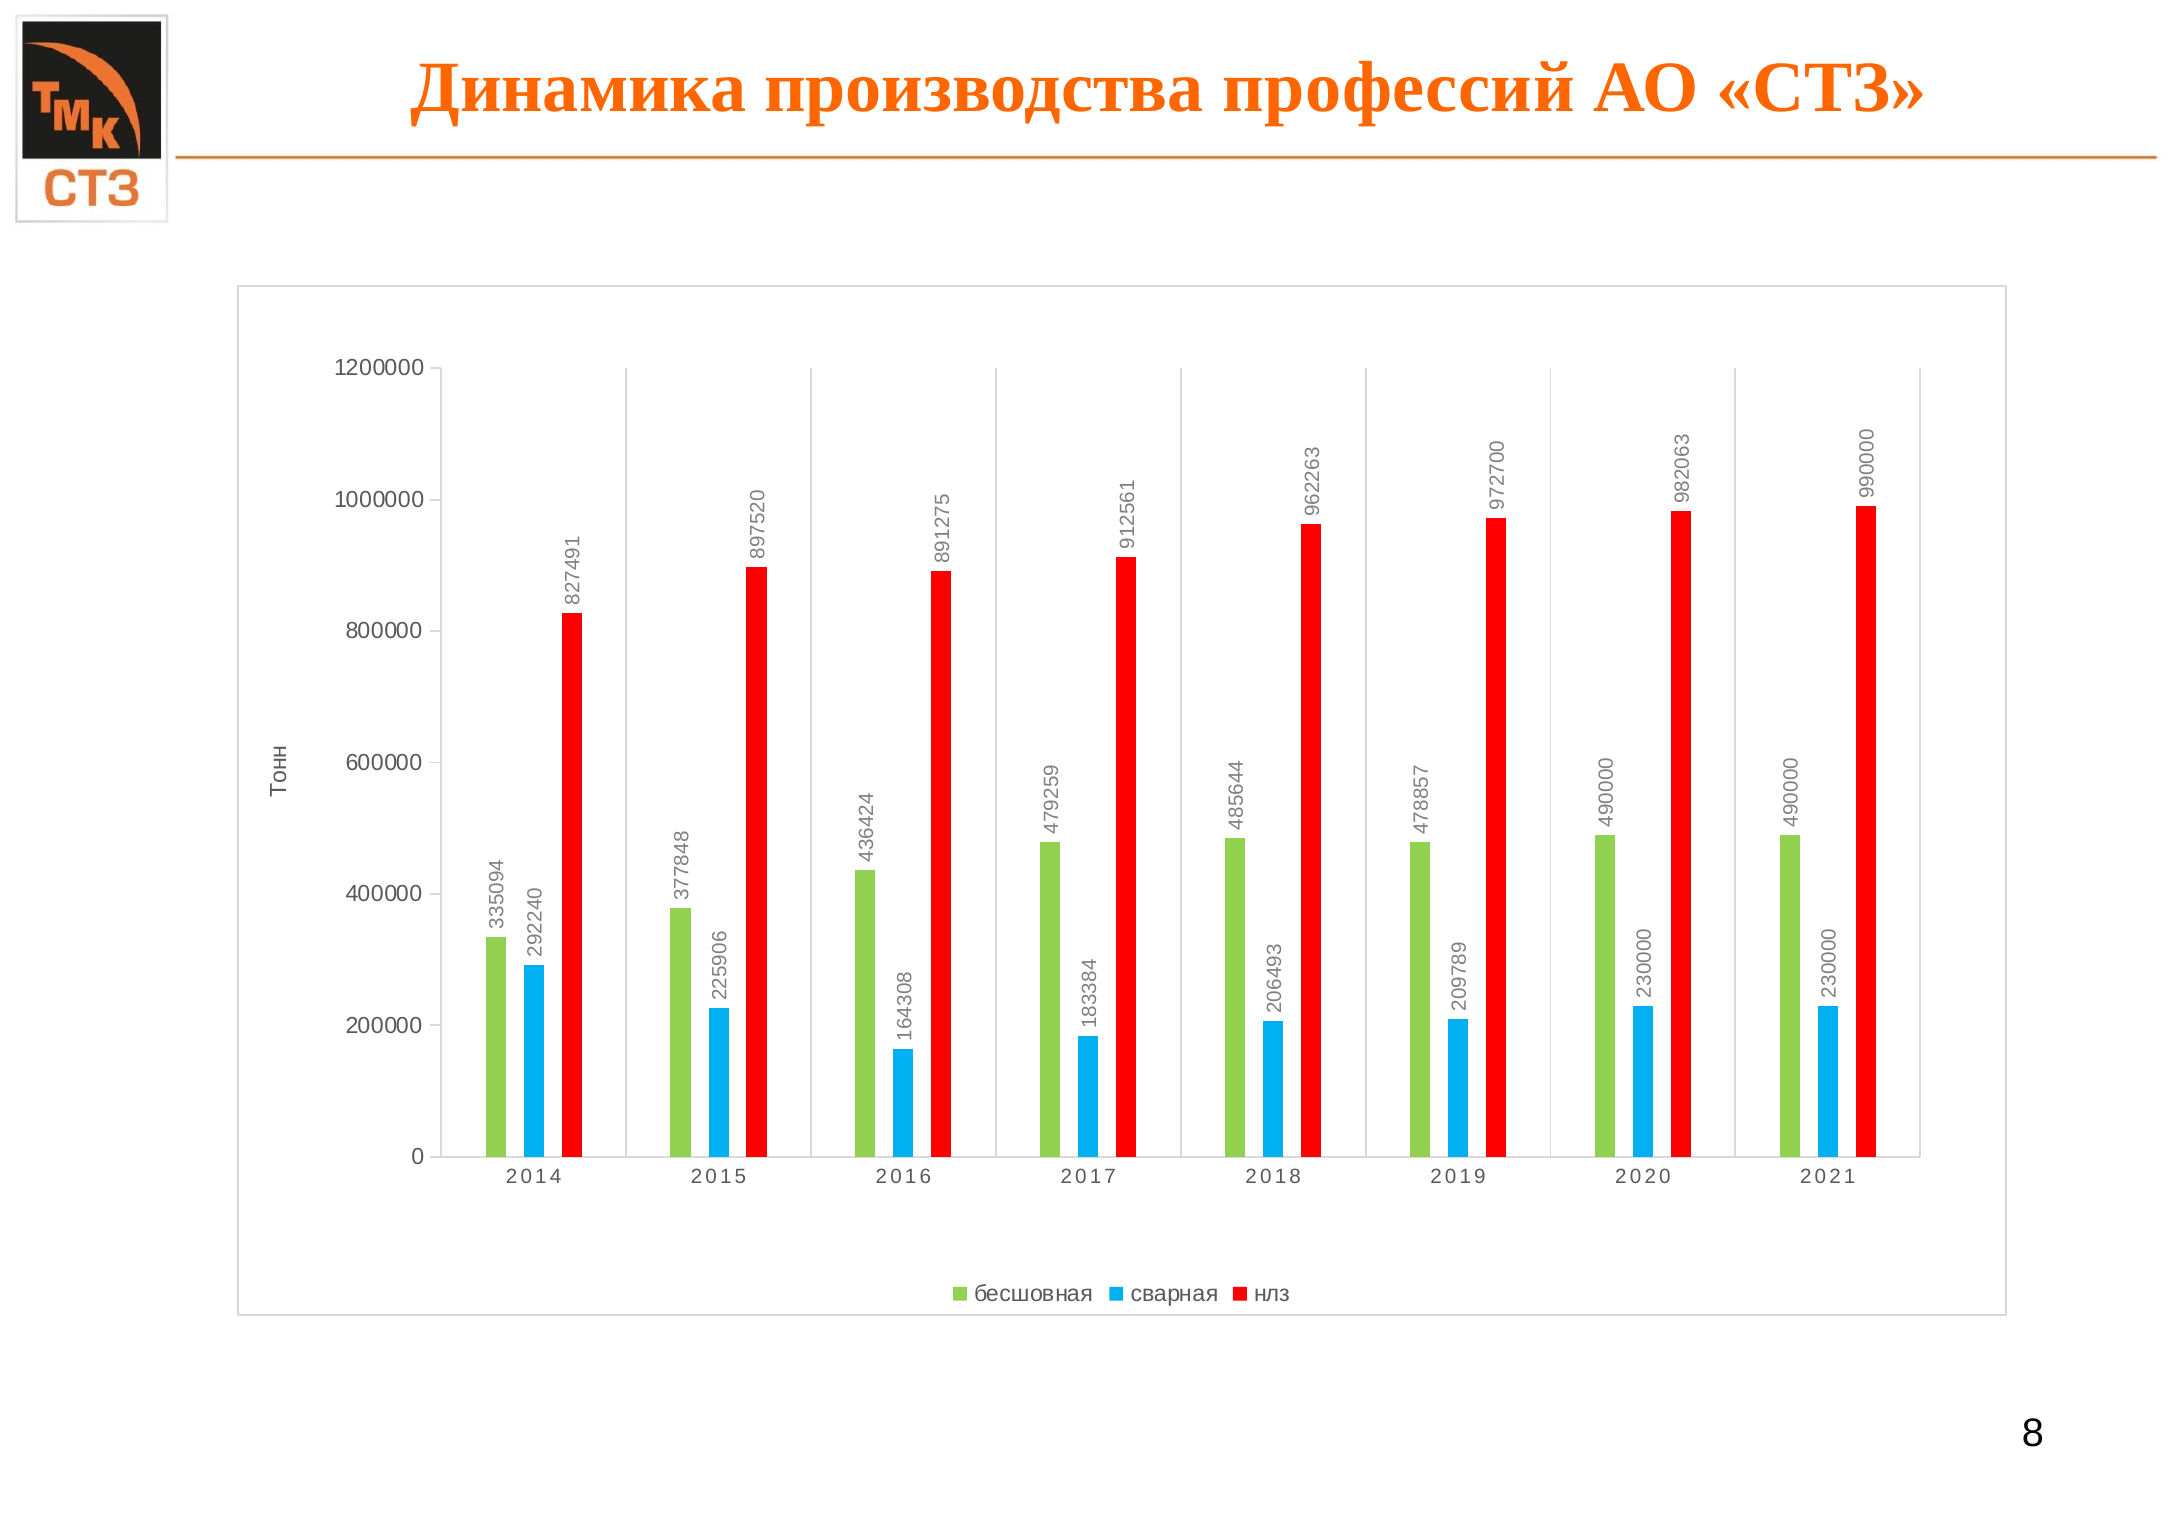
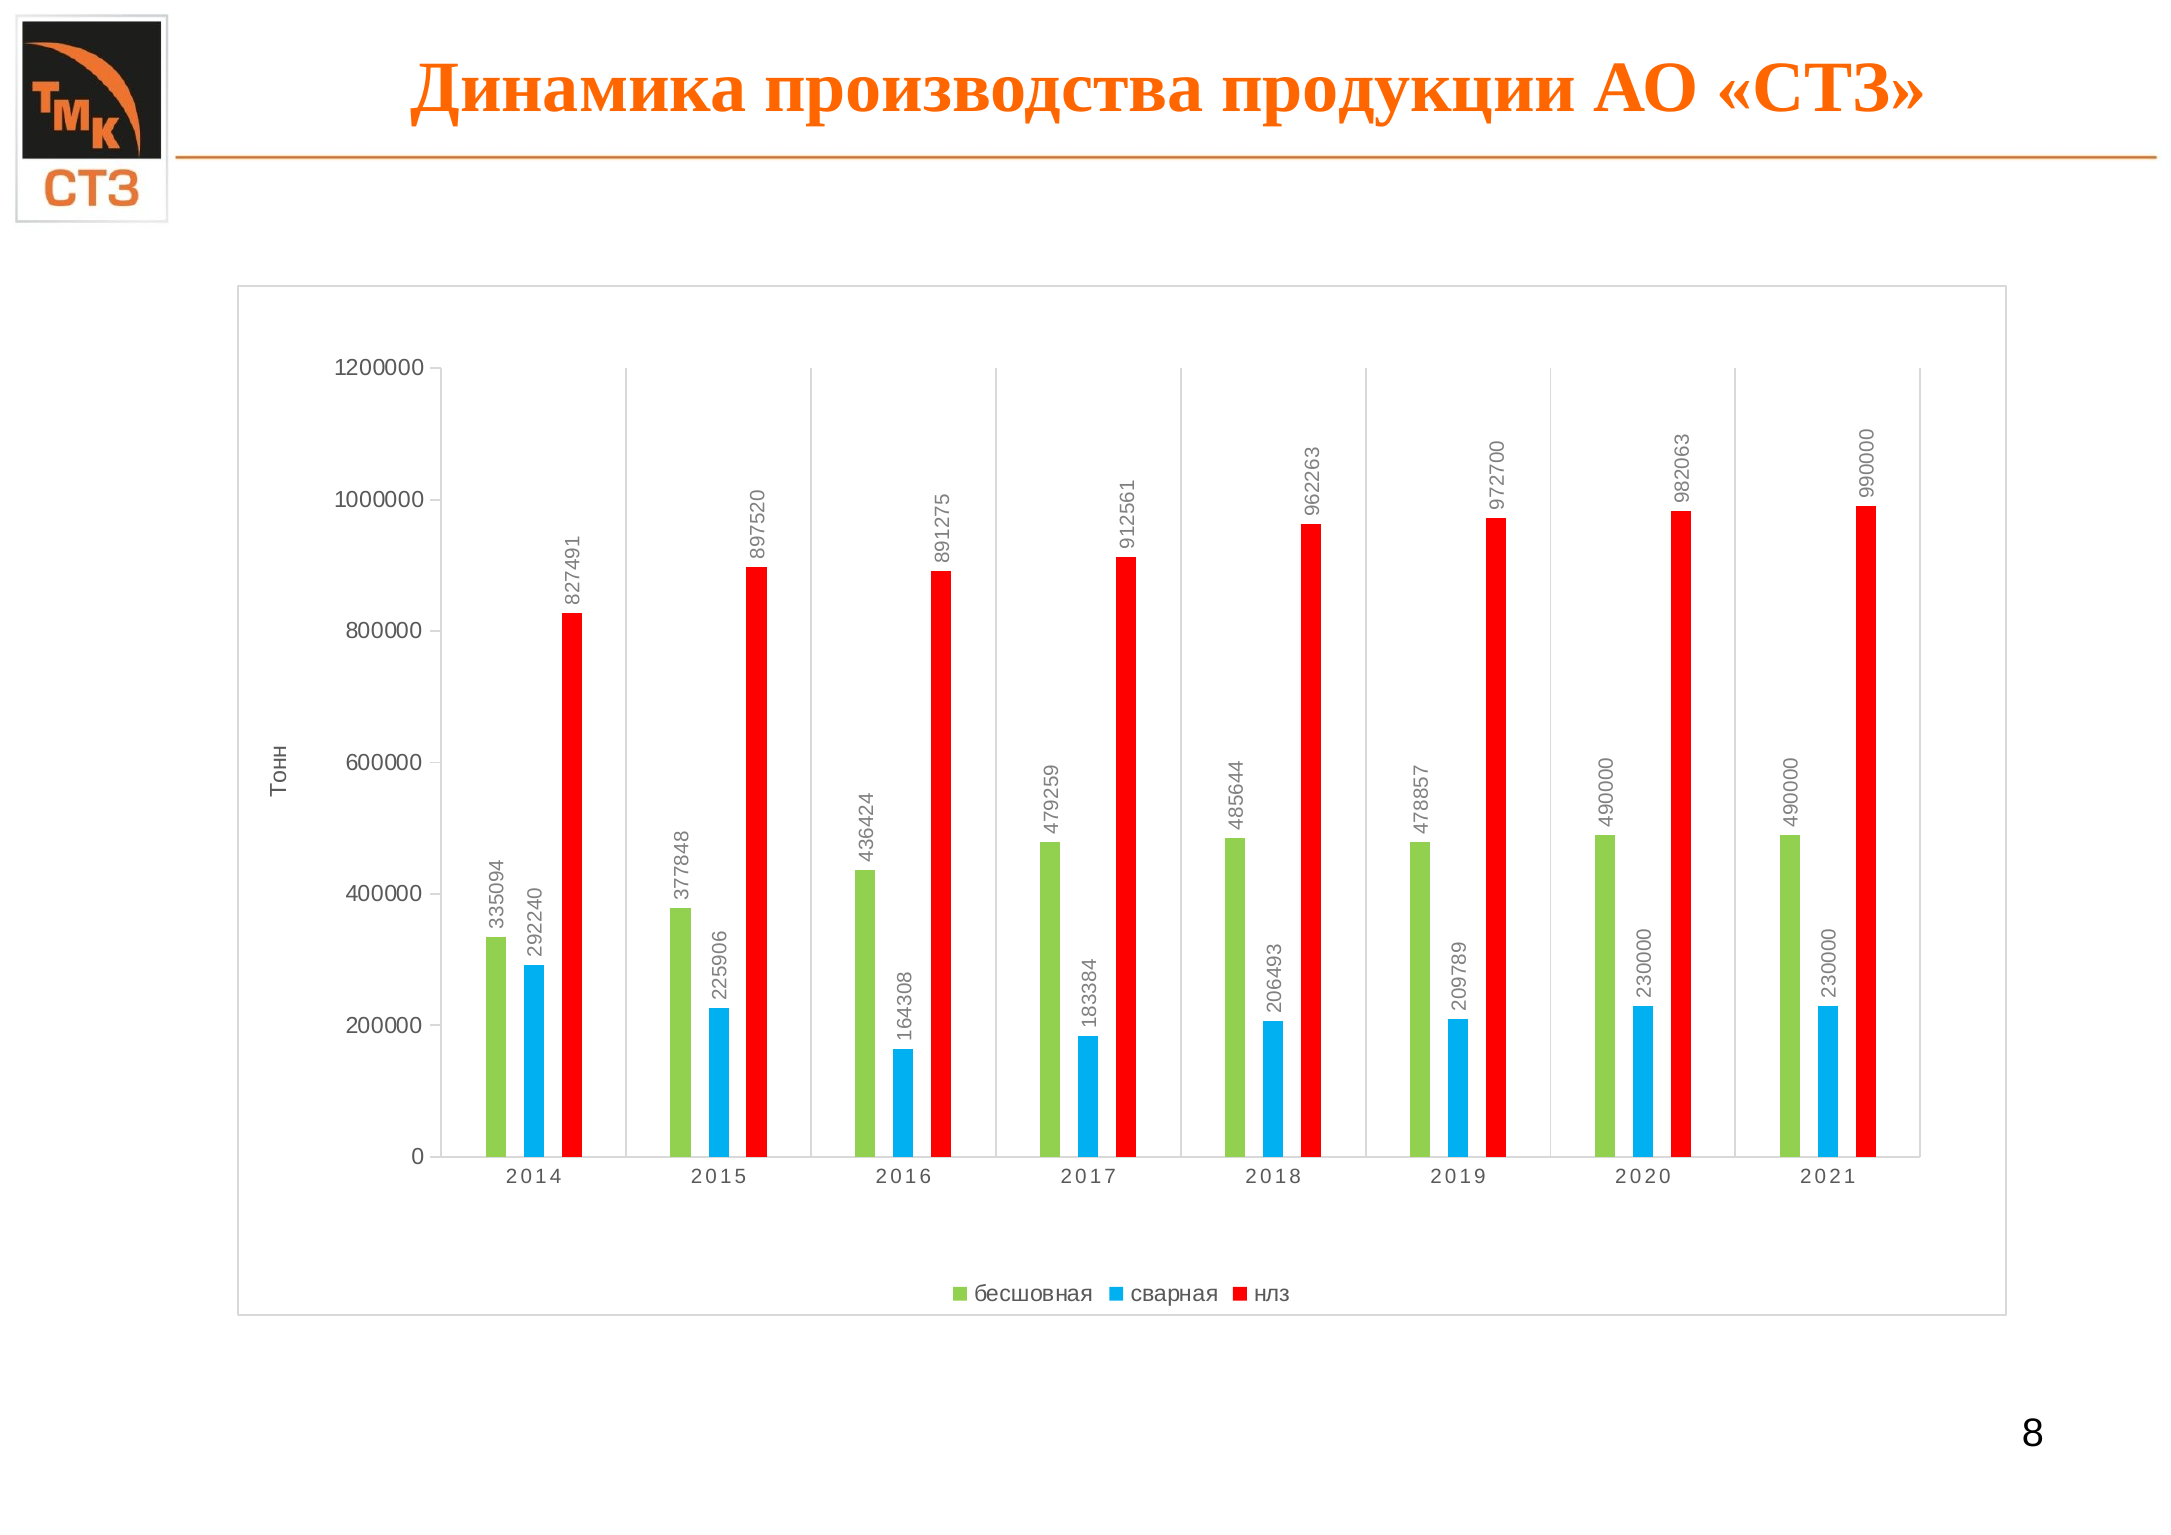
профессий: профессий -> продукции
